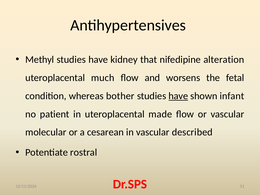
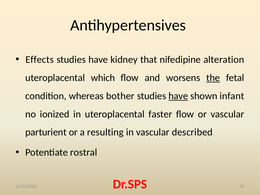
Methyl: Methyl -> Effects
much: much -> which
the underline: none -> present
patient: patient -> ionized
made: made -> faster
molecular: molecular -> parturient
cesarean: cesarean -> resulting
